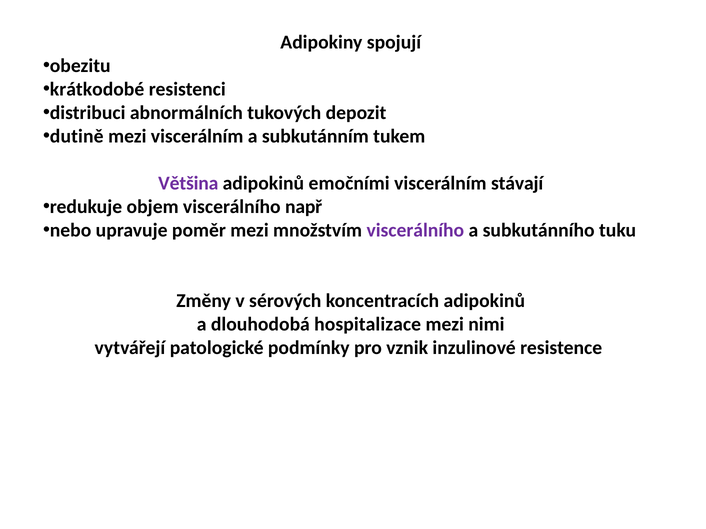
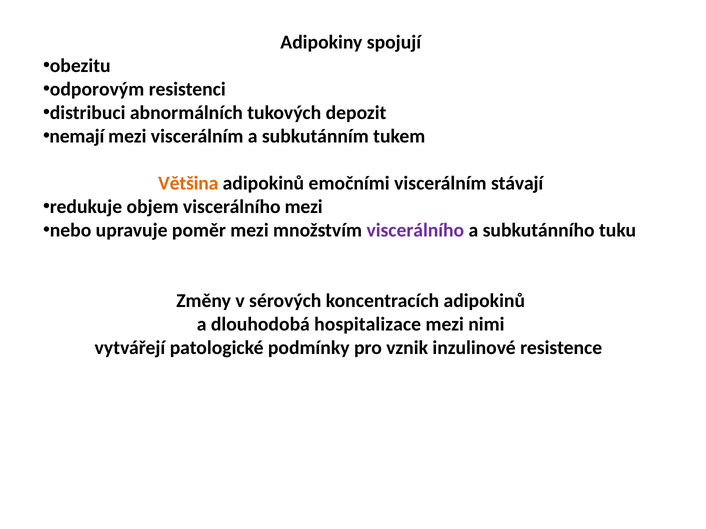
krátkodobé: krátkodobé -> odporovým
dutině: dutině -> nemají
Většina colour: purple -> orange
viscerálního např: např -> mezi
